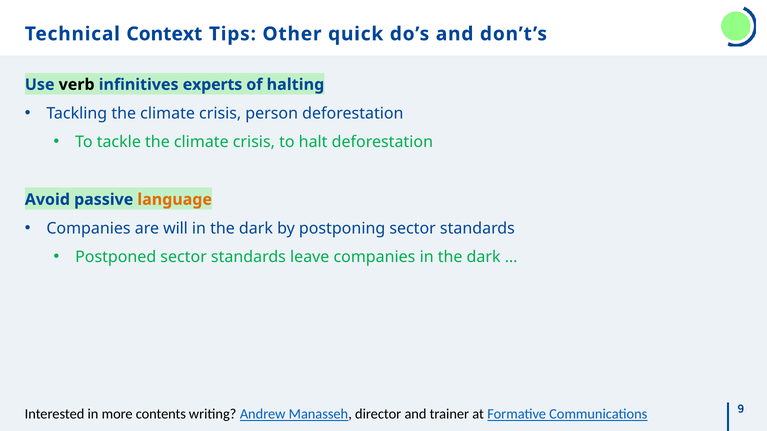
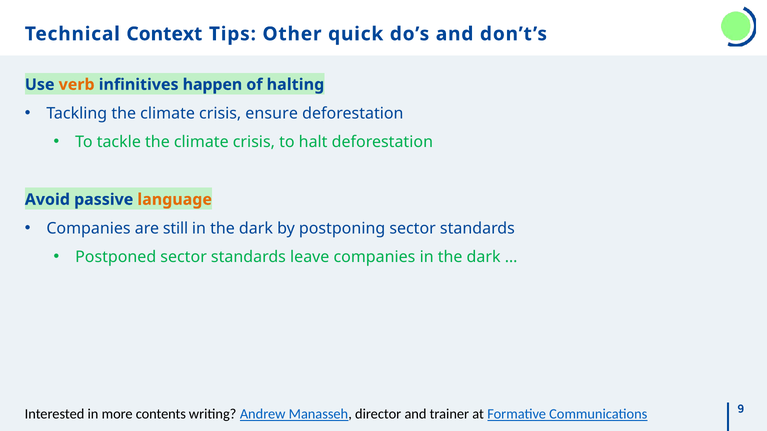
verb colour: black -> orange
experts: experts -> happen
person: person -> ensure
will: will -> still
